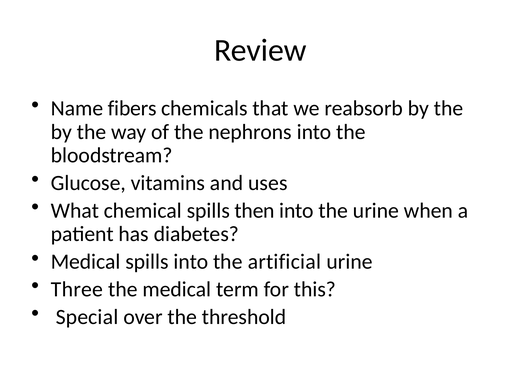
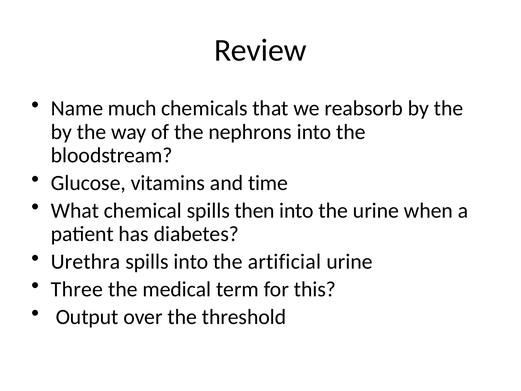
fibers: fibers -> much
uses: uses -> time
Medical at (86, 261): Medical -> Urethra
Special: Special -> Output
